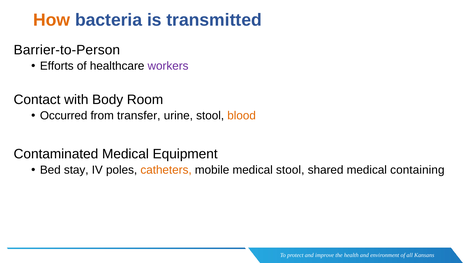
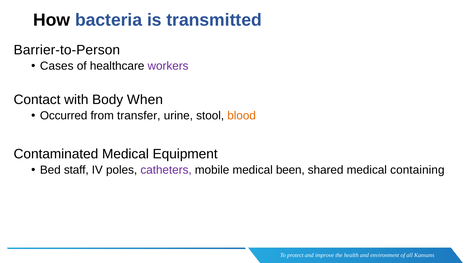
How colour: orange -> black
Efforts: Efforts -> Cases
Room: Room -> When
stay: stay -> staff
catheters colour: orange -> purple
medical stool: stool -> been
